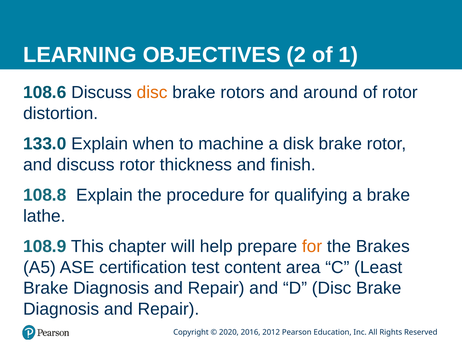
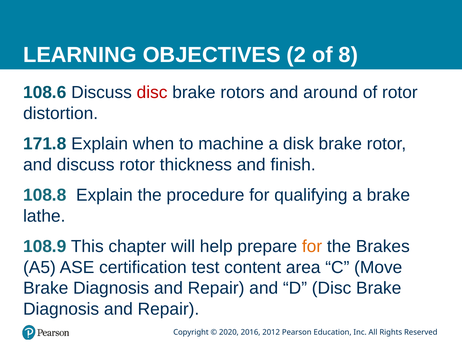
1: 1 -> 8
disc at (152, 92) colour: orange -> red
133.0: 133.0 -> 171.8
Least: Least -> Move
